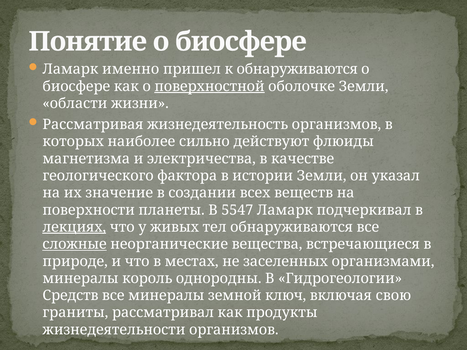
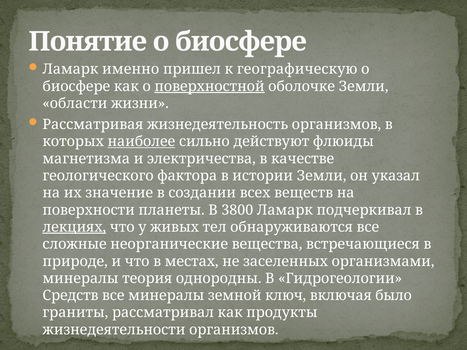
к обнаруживаются: обнаруживаются -> географическую
наиболее underline: none -> present
5547: 5547 -> 3800
сложные underline: present -> none
король: король -> теория
свою: свою -> было
